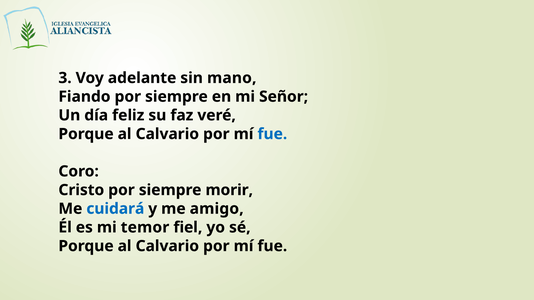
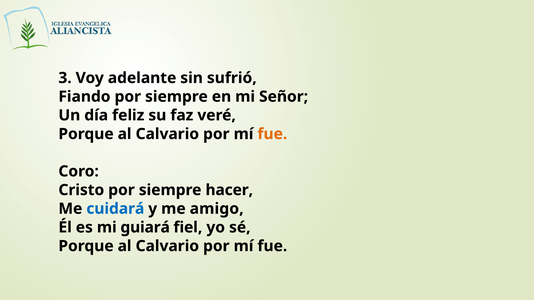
mano: mano -> sufrió
fue at (272, 134) colour: blue -> orange
morir: morir -> hacer
temor: temor -> guiará
